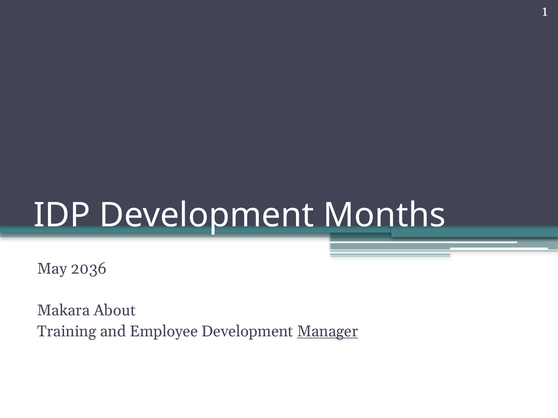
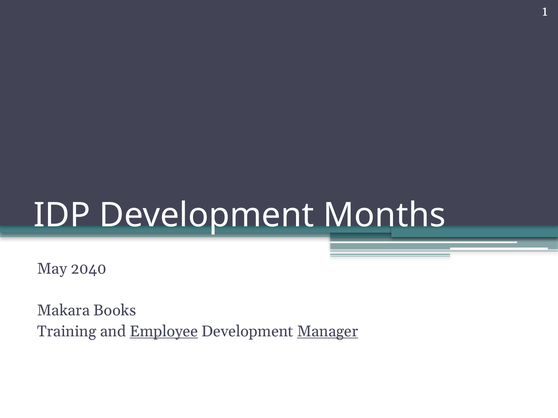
2036: 2036 -> 2040
About: About -> Books
Employee underline: none -> present
